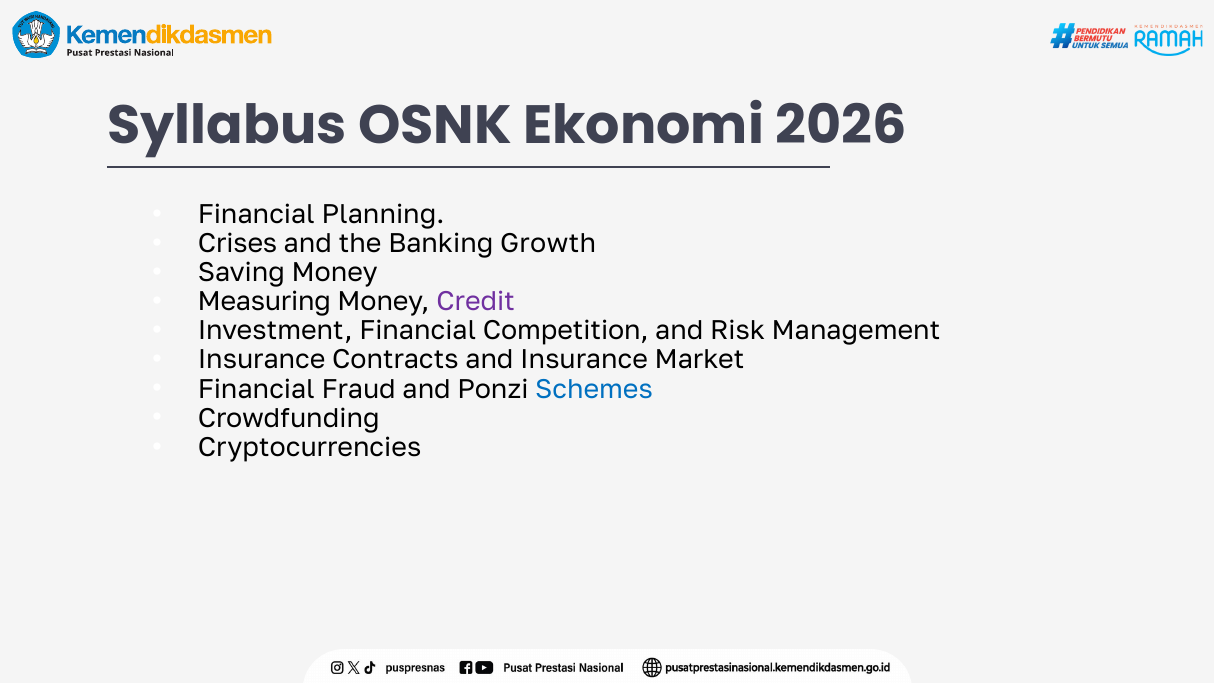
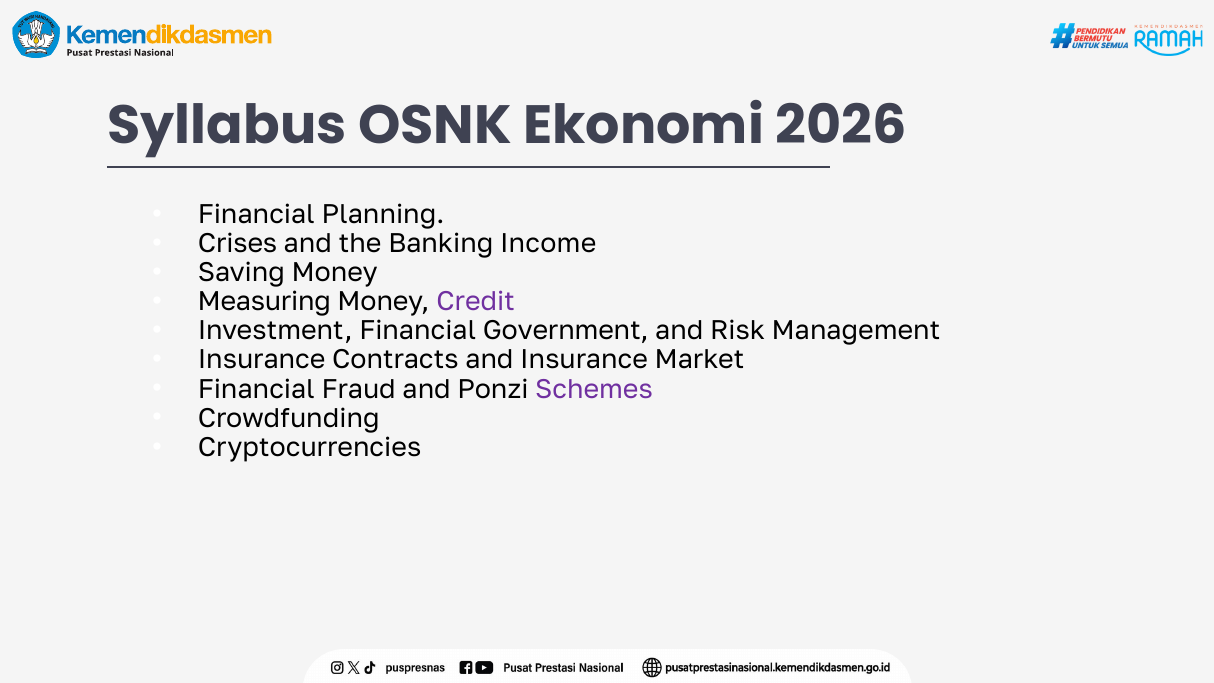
Growth: Growth -> Income
Competition: Competition -> Government
Schemes colour: blue -> purple
